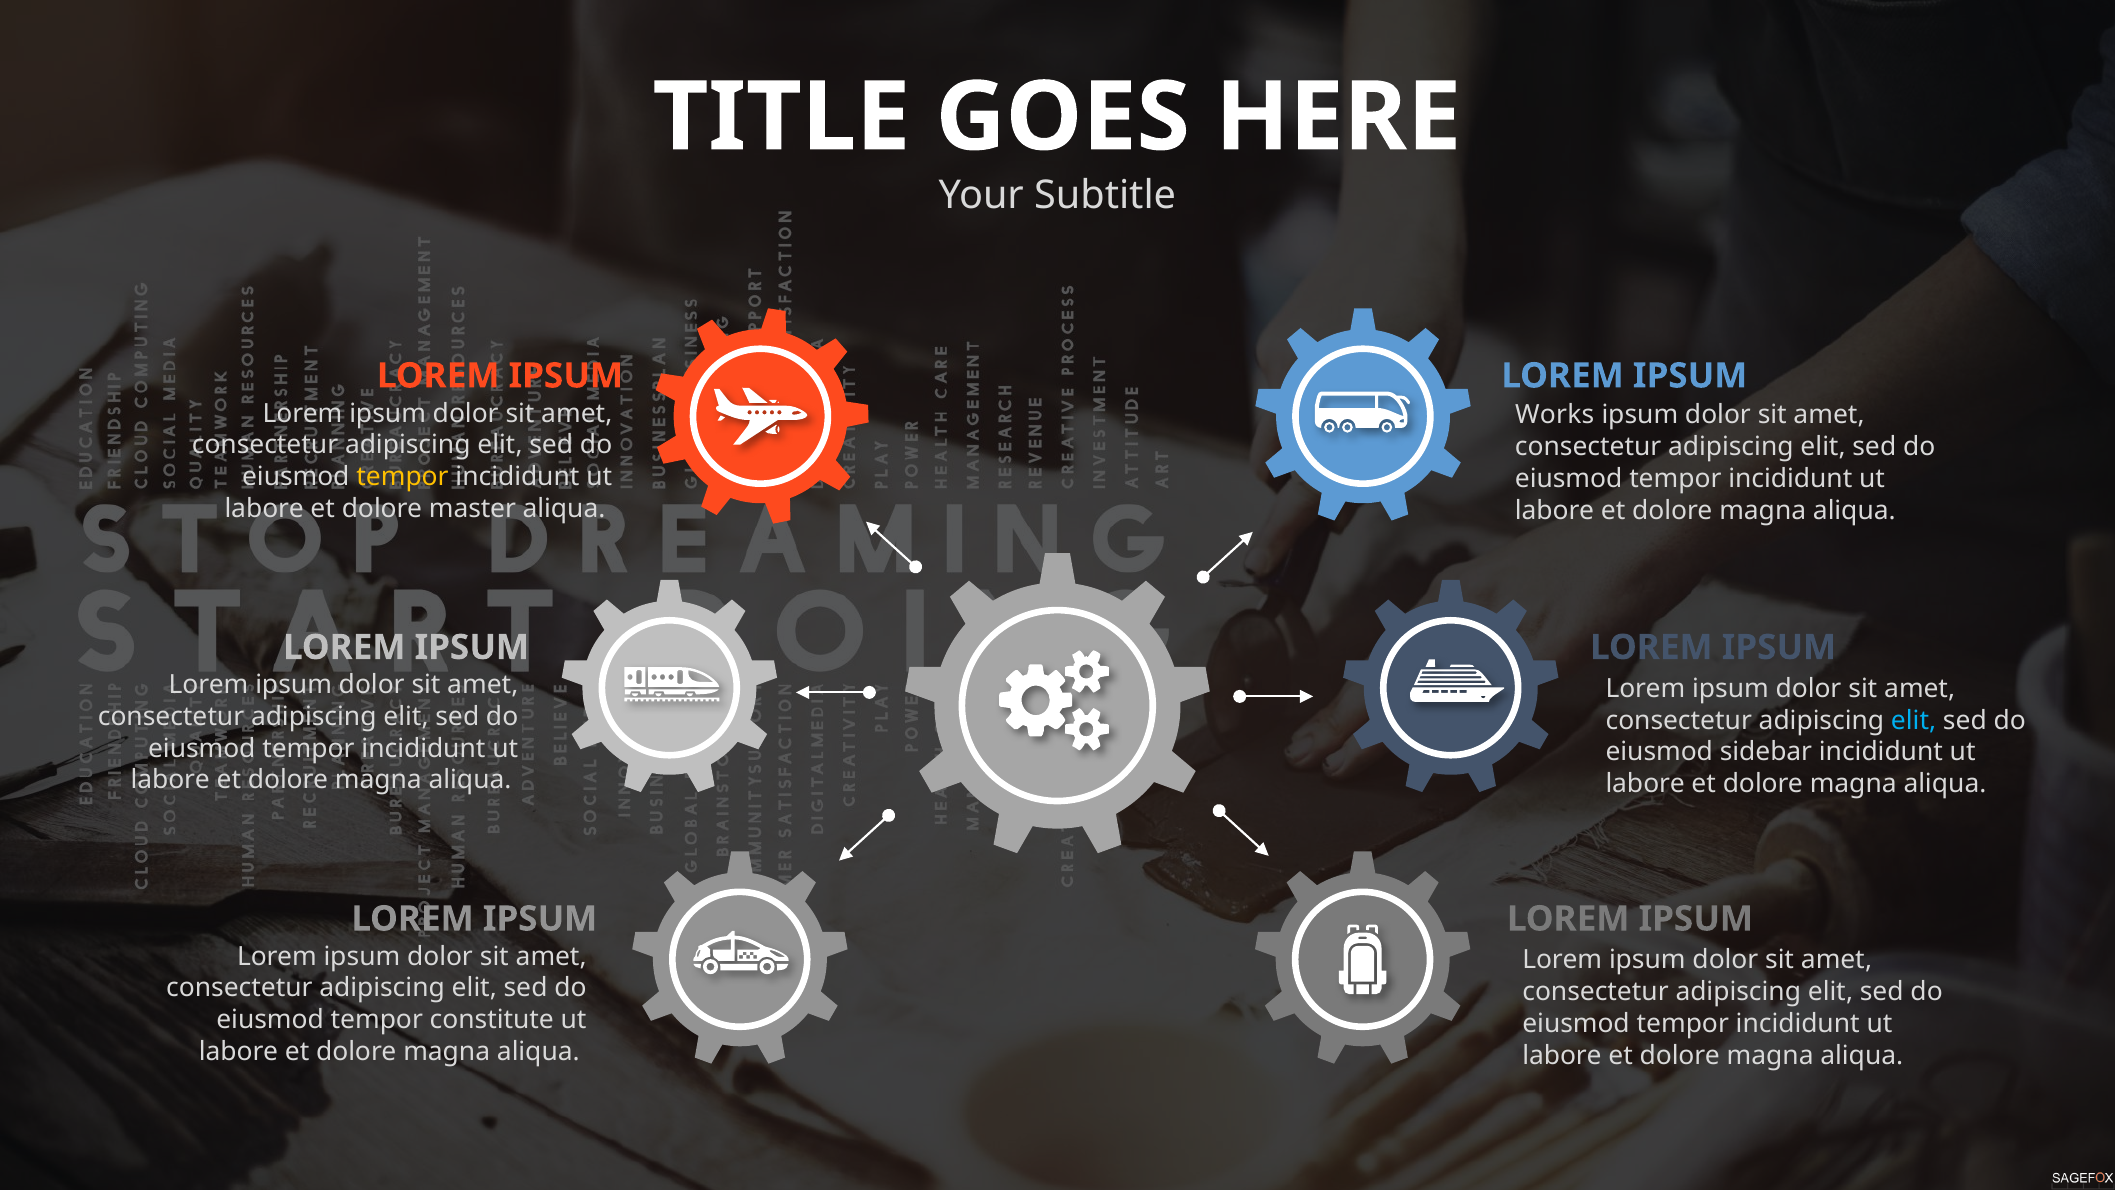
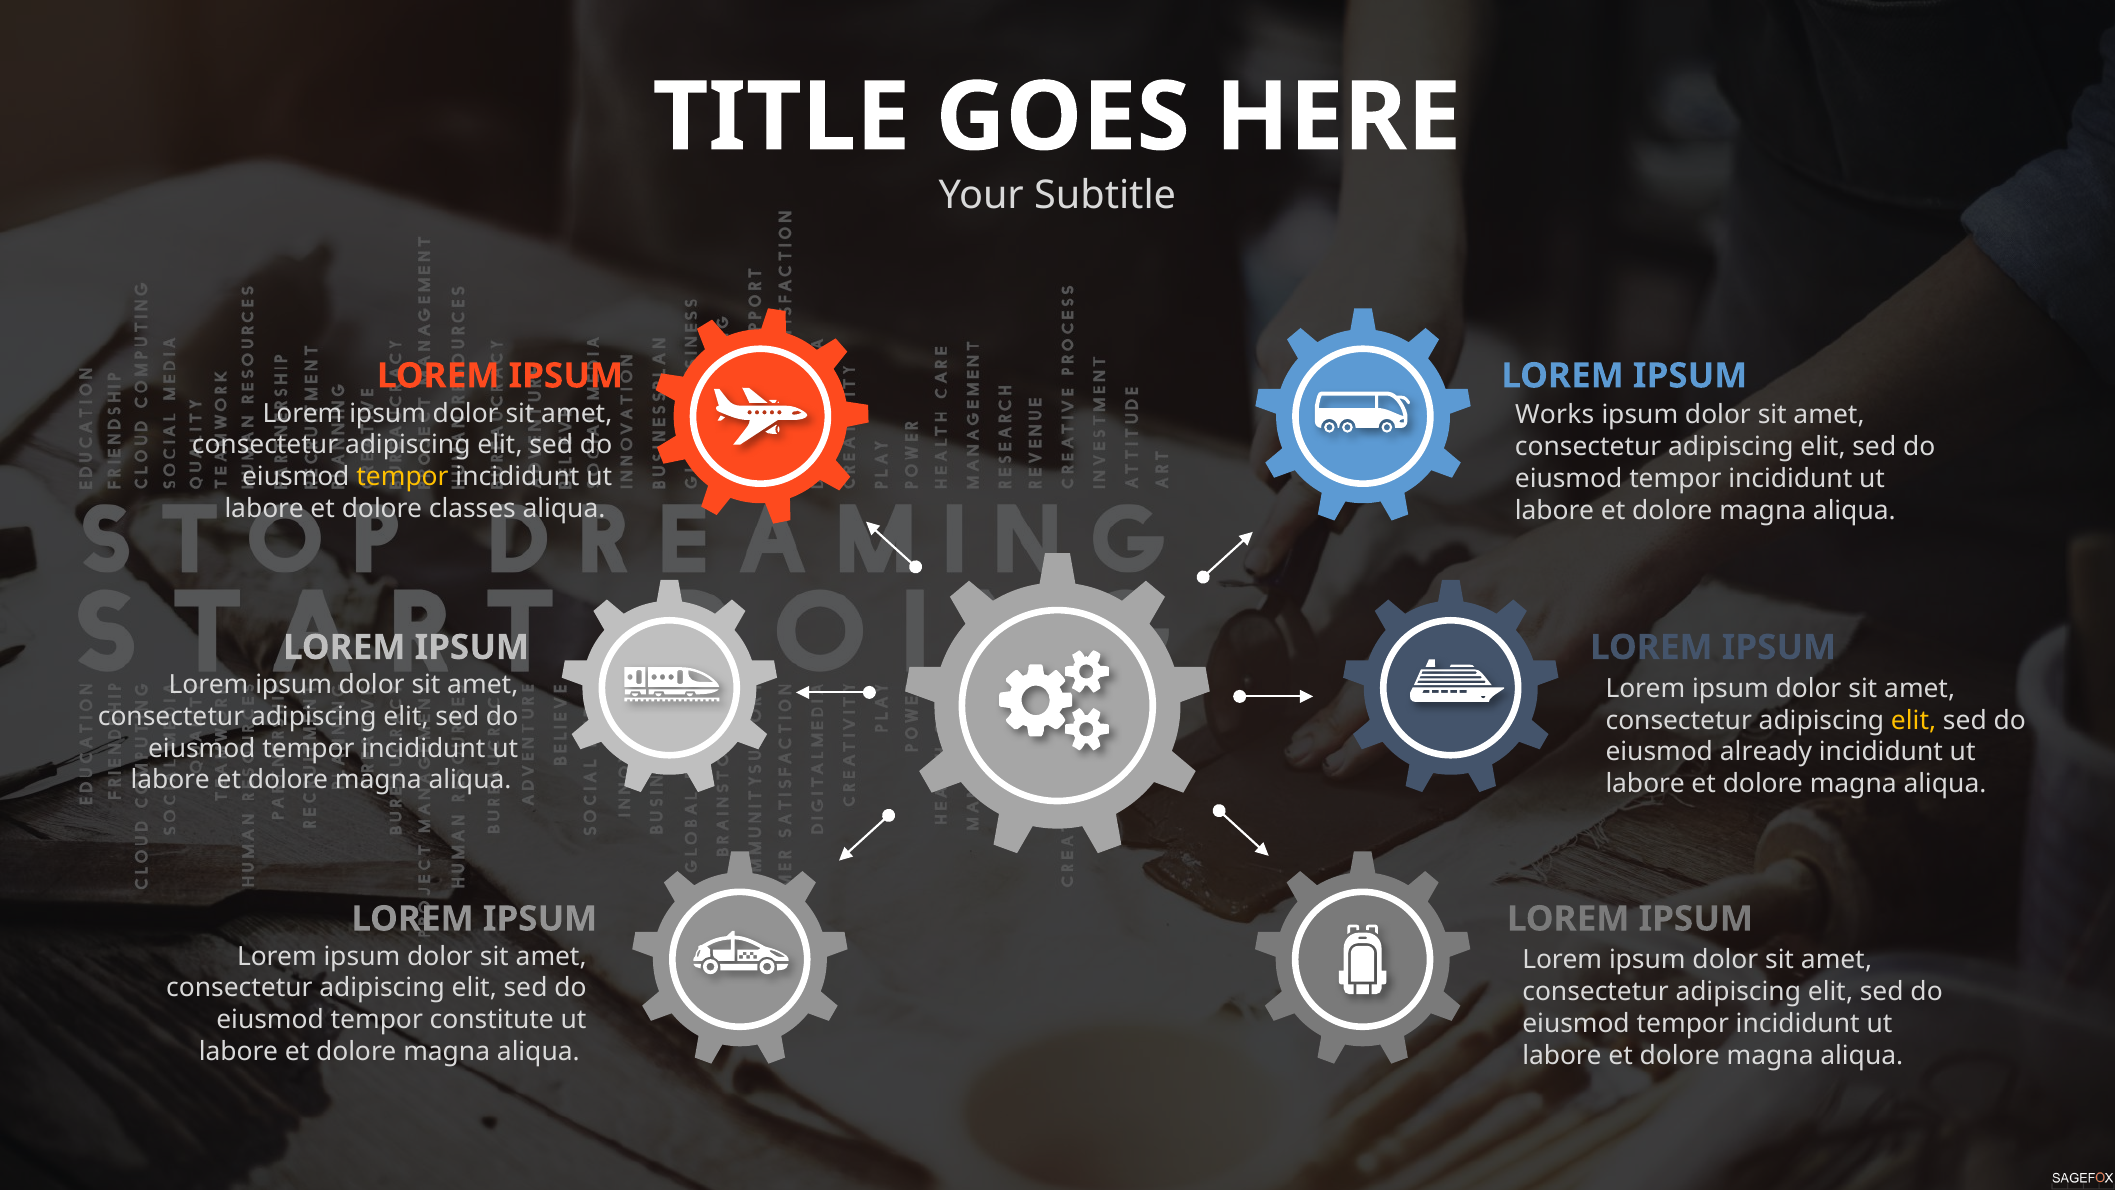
master: master -> classes
elit at (1914, 720) colour: light blue -> yellow
sidebar: sidebar -> already
